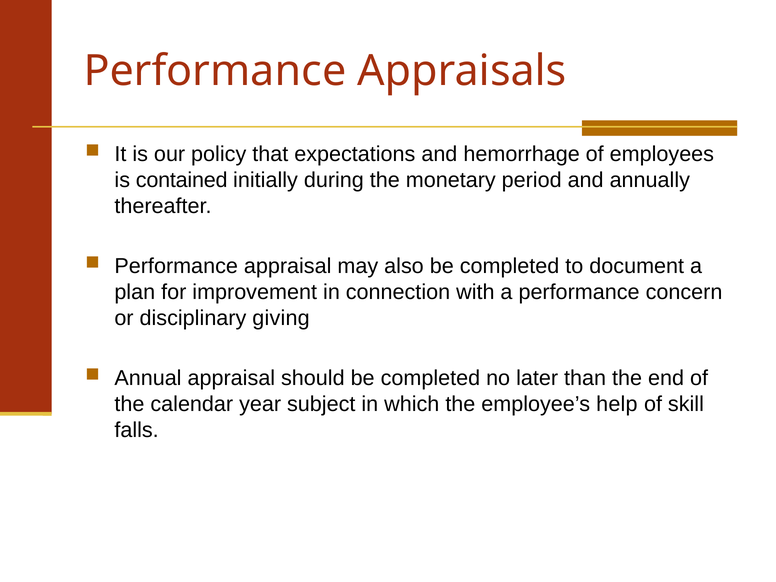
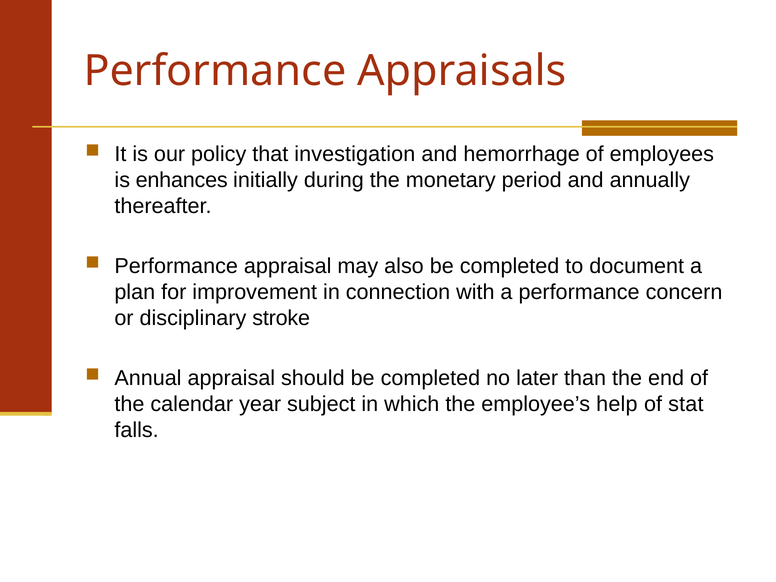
expectations: expectations -> investigation
contained: contained -> enhances
giving: giving -> stroke
skill: skill -> stat
